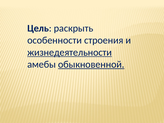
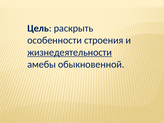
обыкновенной underline: present -> none
